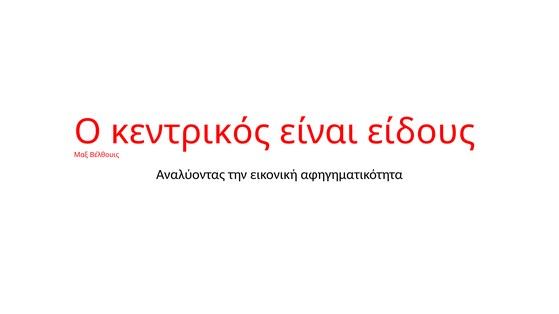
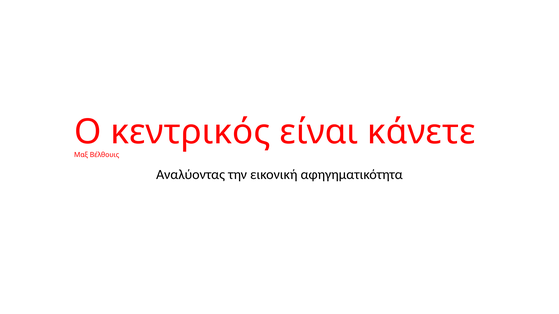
είδους: είδους -> κάνετε
